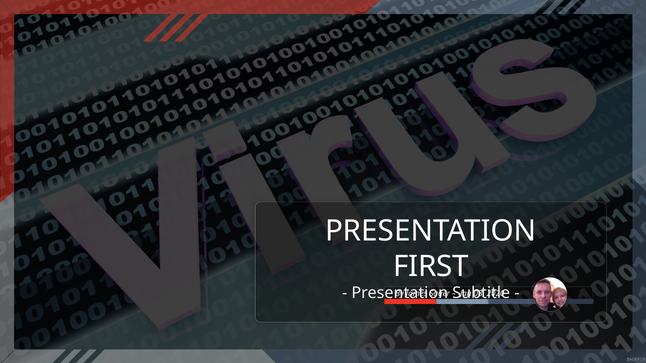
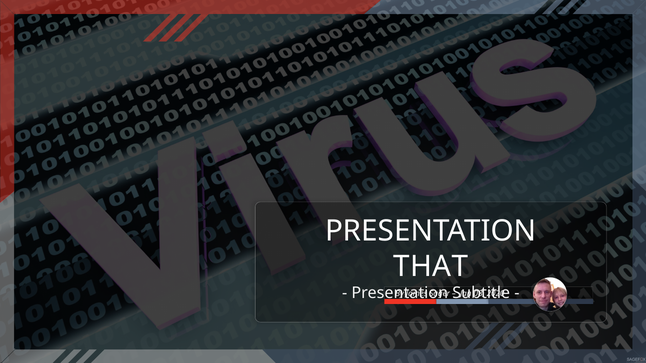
FIRST: FIRST -> THAT
